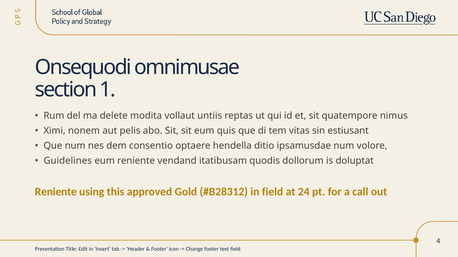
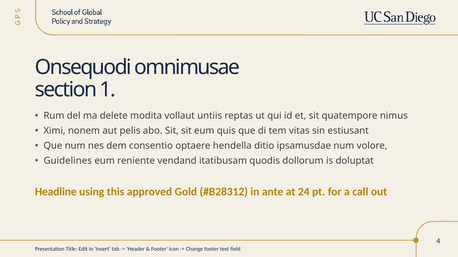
Reniente at (56, 192): Reniente -> Headline
in field: field -> ante
